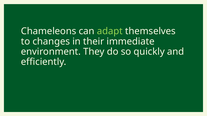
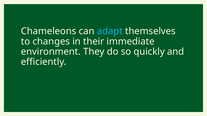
adapt colour: light green -> light blue
